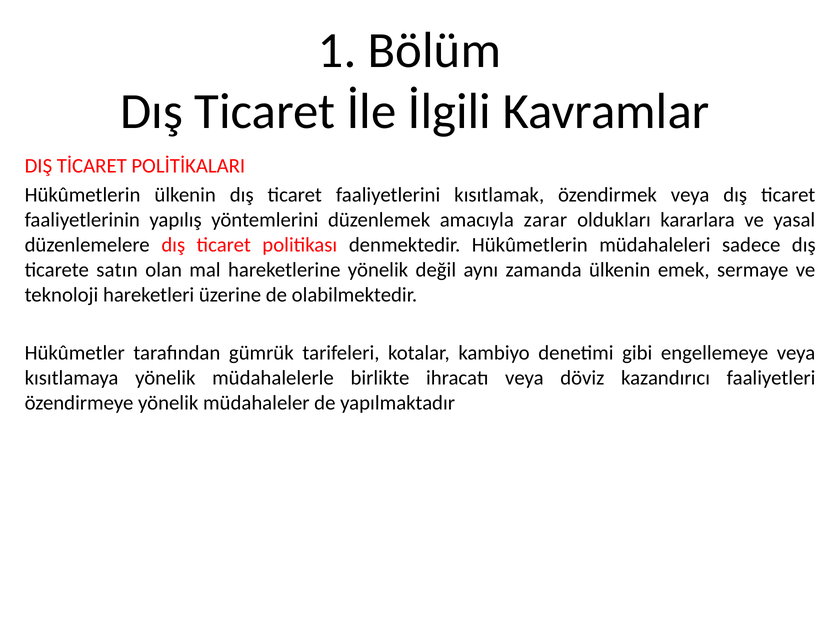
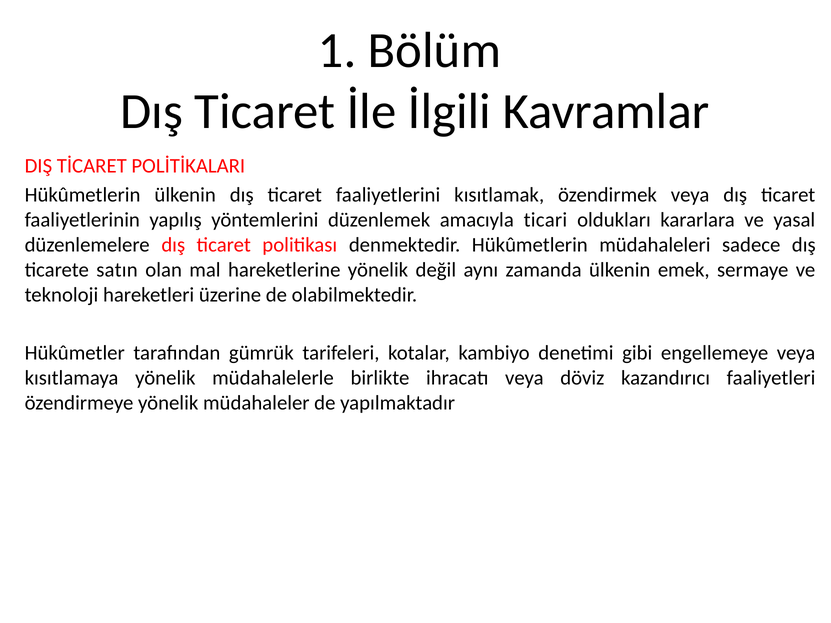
zarar: zarar -> ticari
